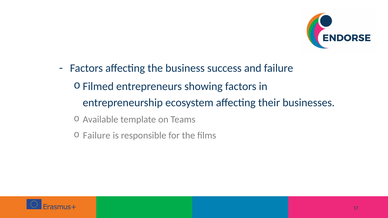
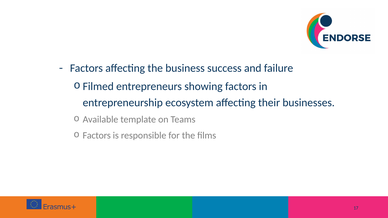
Failure at (97, 136): Failure -> Factors
